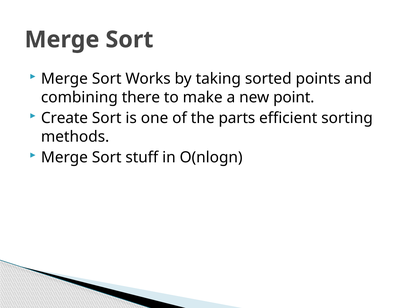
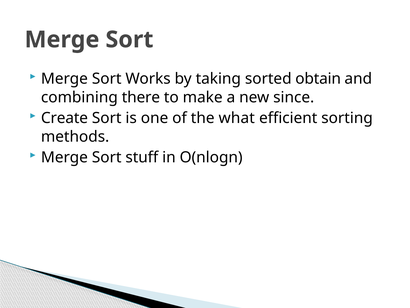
points: points -> obtain
point: point -> since
parts: parts -> what
